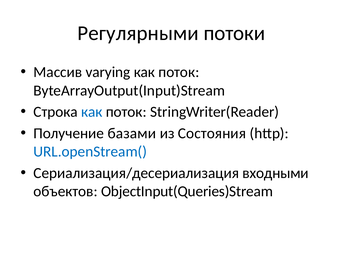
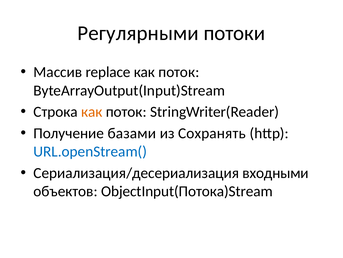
varying: varying -> replace
как at (92, 112) colour: blue -> orange
Состояния: Состояния -> Сохранять
ObjectInput(Queries)Stream: ObjectInput(Queries)Stream -> ObjectInput(Потока)Stream
